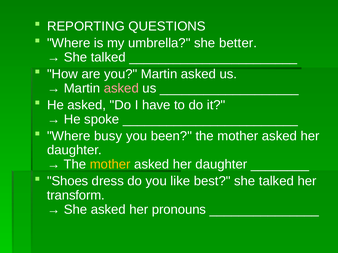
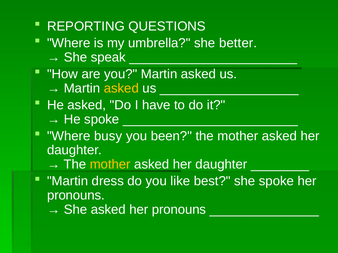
talked at (108, 57): talked -> speak
asked at (121, 88) colour: pink -> yellow
Shoes at (68, 181): Shoes -> Martin
best she talked: talked -> spoke
transform at (76, 196): transform -> pronouns
